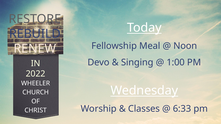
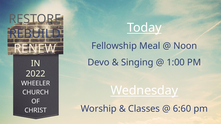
6:33: 6:33 -> 6:60
